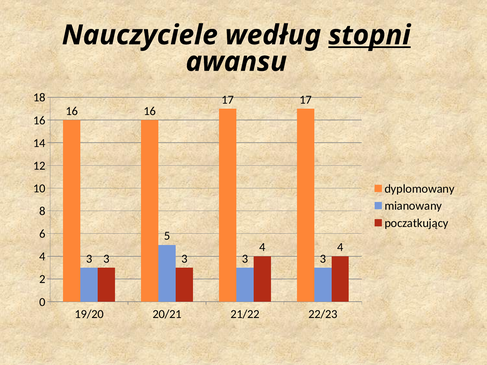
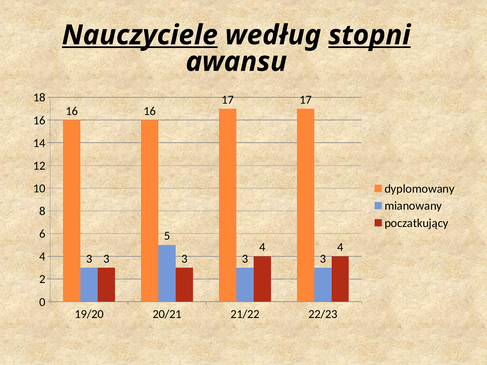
Nauczyciele underline: none -> present
